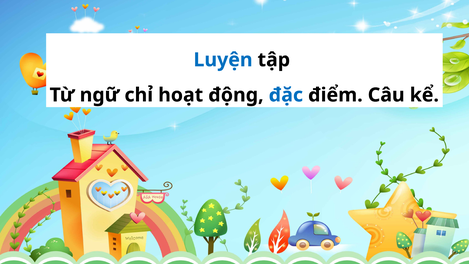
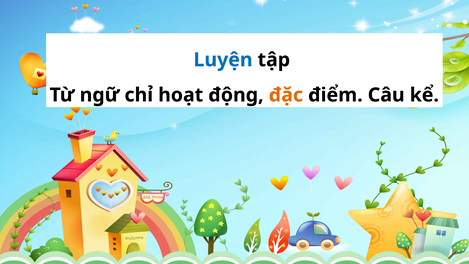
đặc colour: blue -> orange
